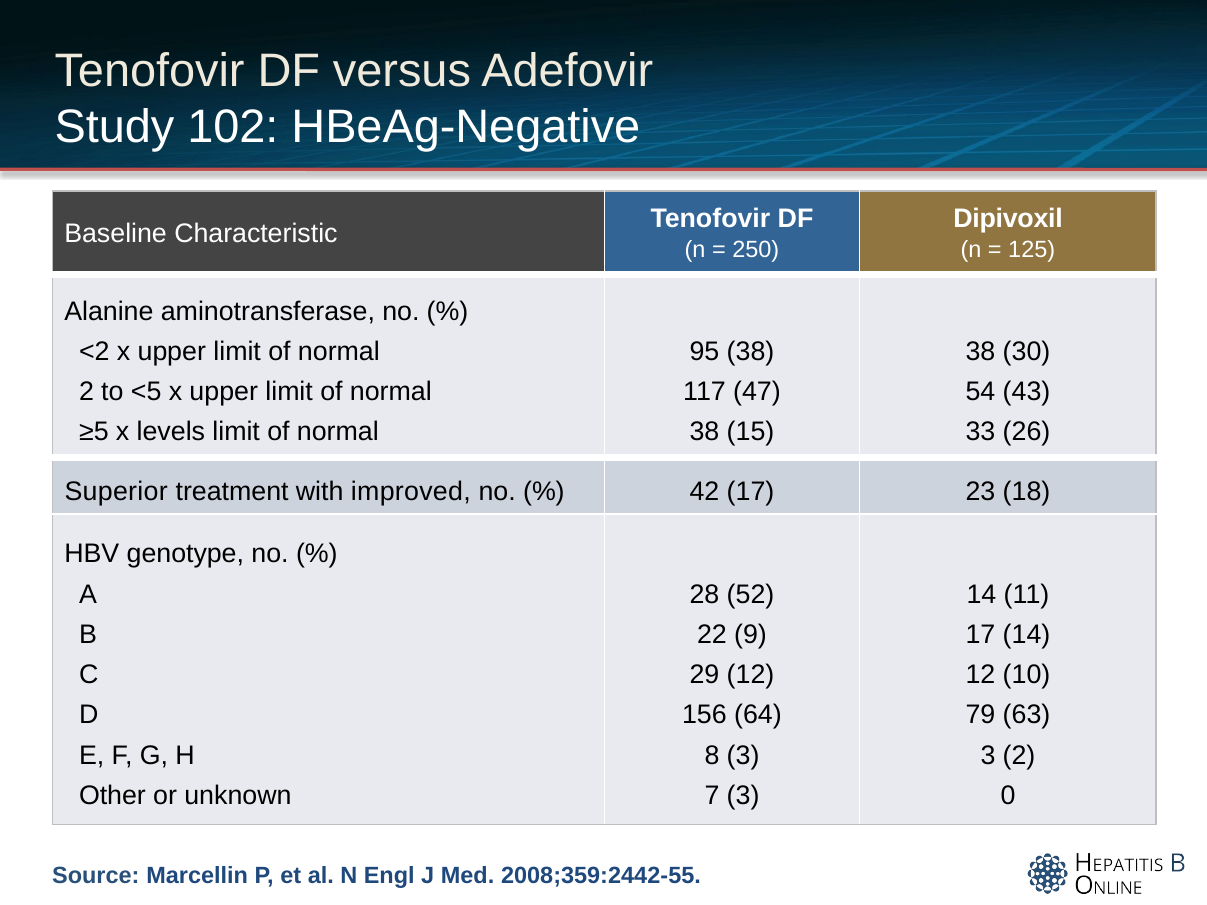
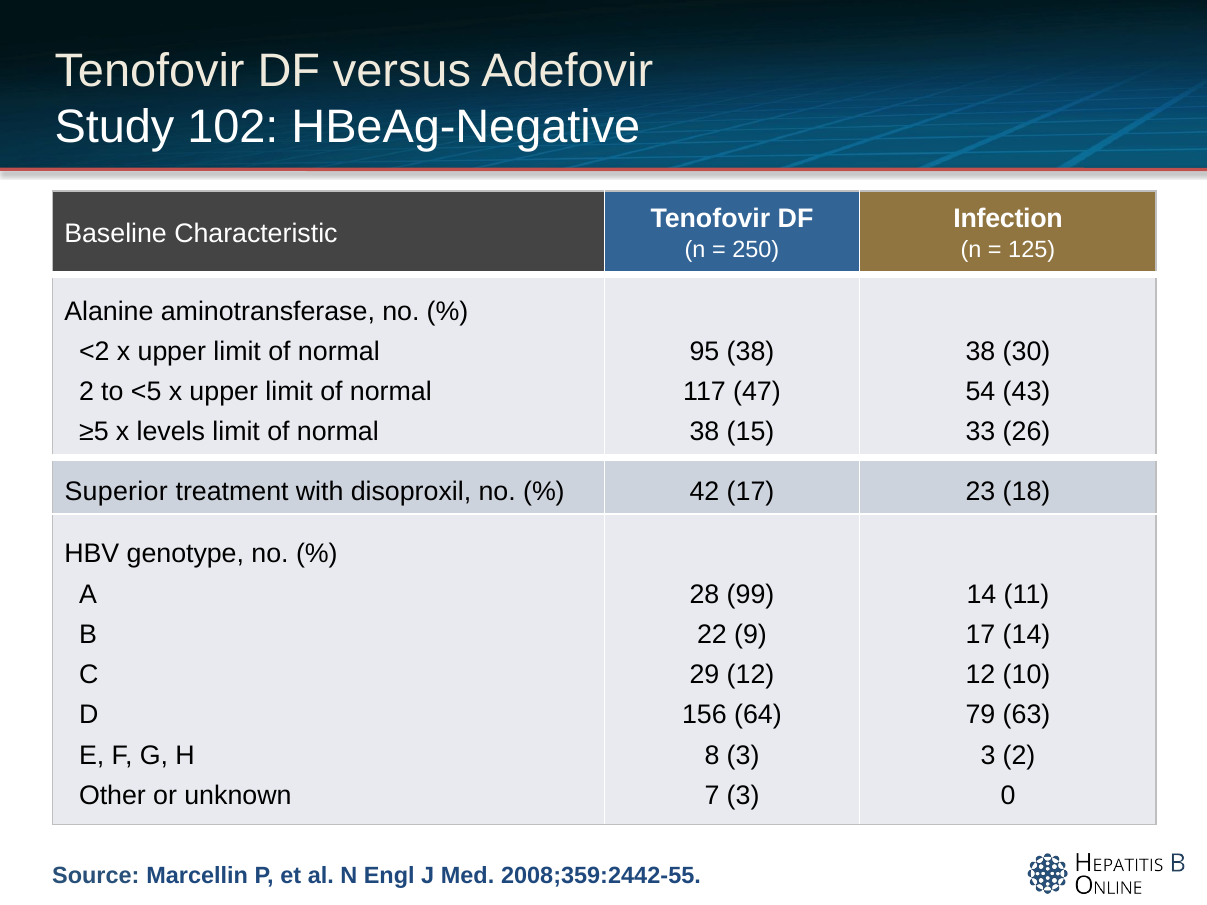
Dipivoxil: Dipivoxil -> Infection
improved: improved -> disoproxil
52: 52 -> 99
